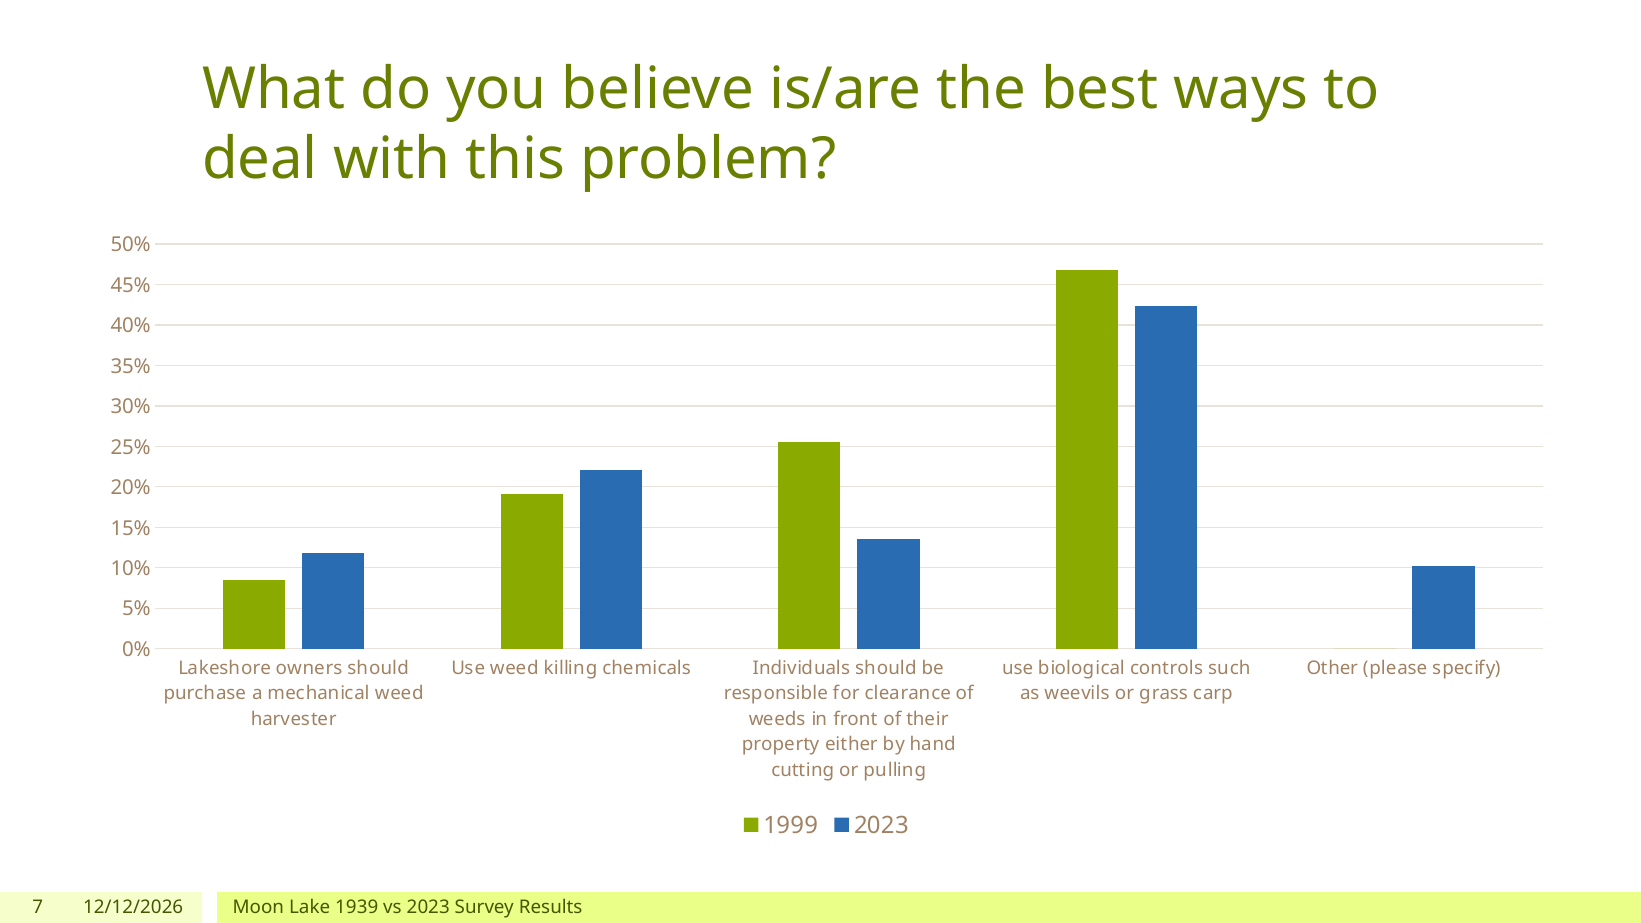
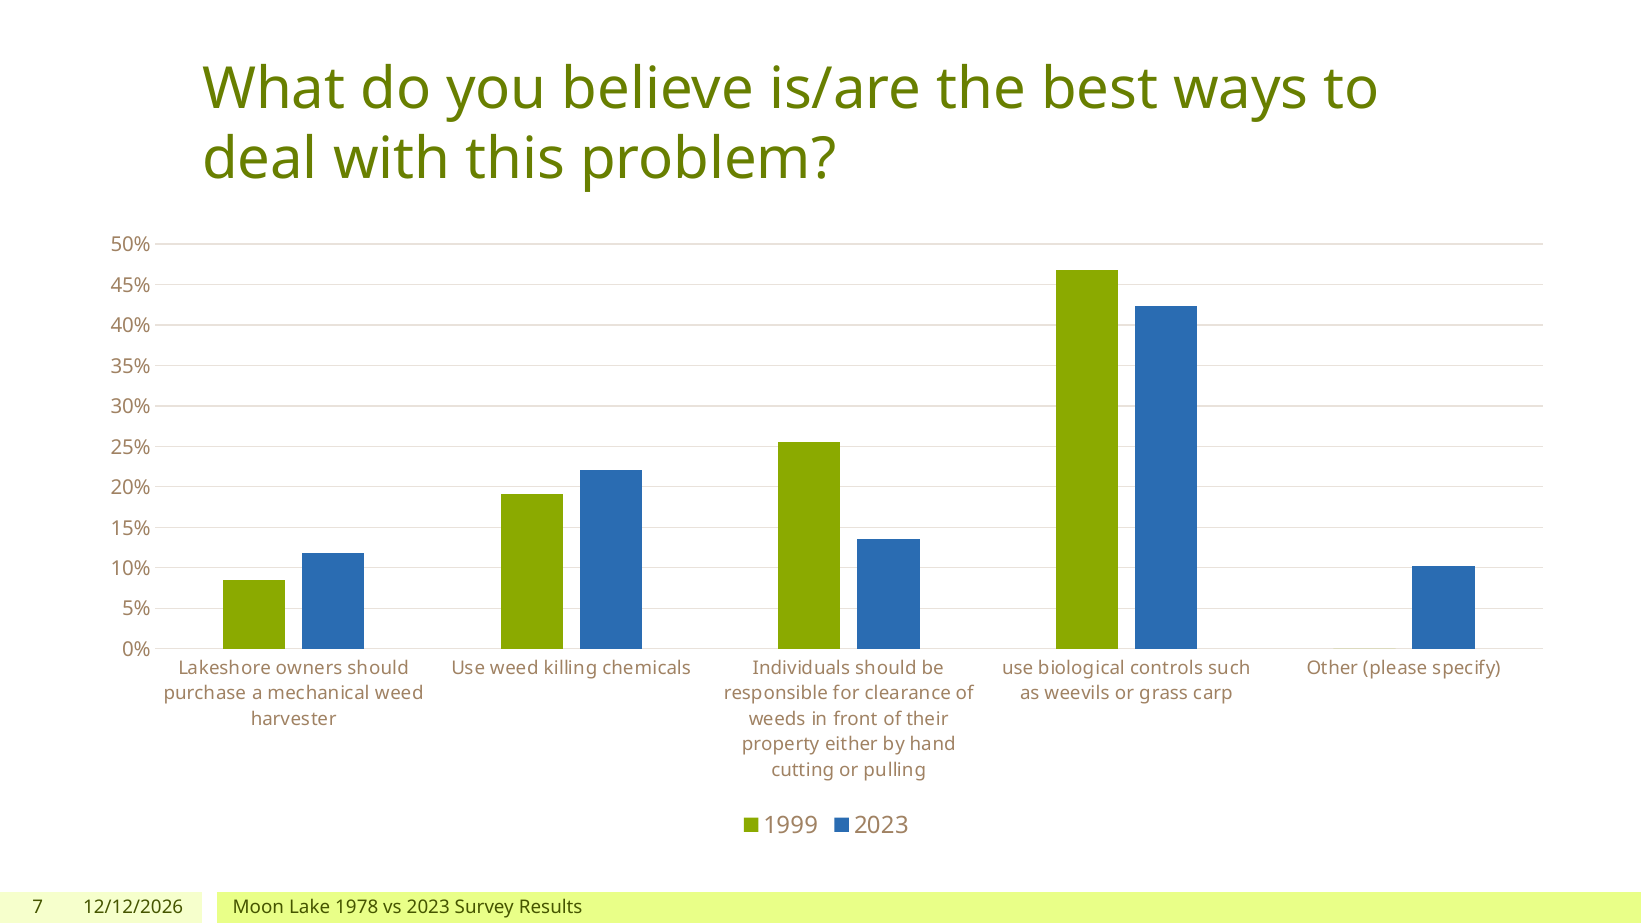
1939: 1939 -> 1978
